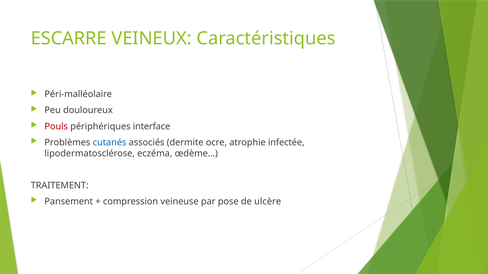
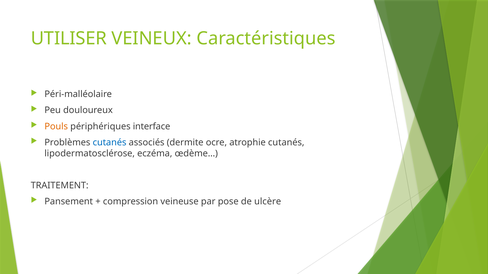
ESCARRE: ESCARRE -> UTILISER
Pouls colour: red -> orange
atrophie infectée: infectée -> cutanés
